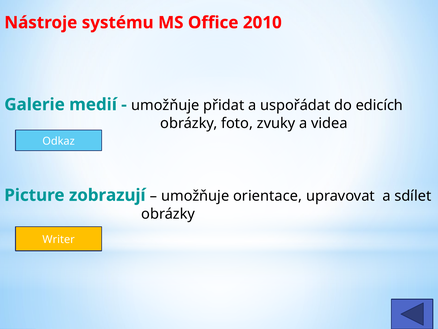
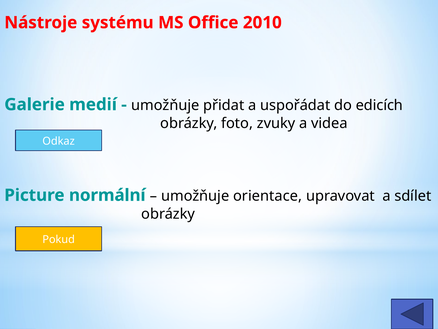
zobrazují: zobrazují -> normální
Writer: Writer -> Pokud
